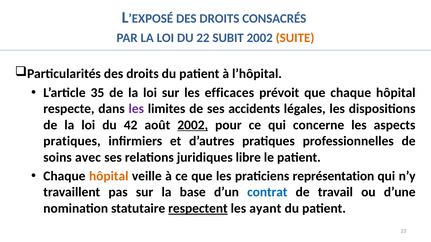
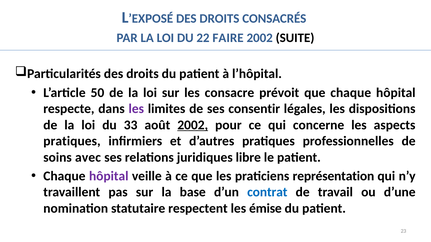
SUBIT: SUBIT -> FAIRE
SUITE colour: orange -> black
35: 35 -> 50
efficaces: efficaces -> consacre
accidents: accidents -> consentir
42: 42 -> 33
hôpital at (109, 176) colour: orange -> purple
respectent underline: present -> none
ayant: ayant -> émise
